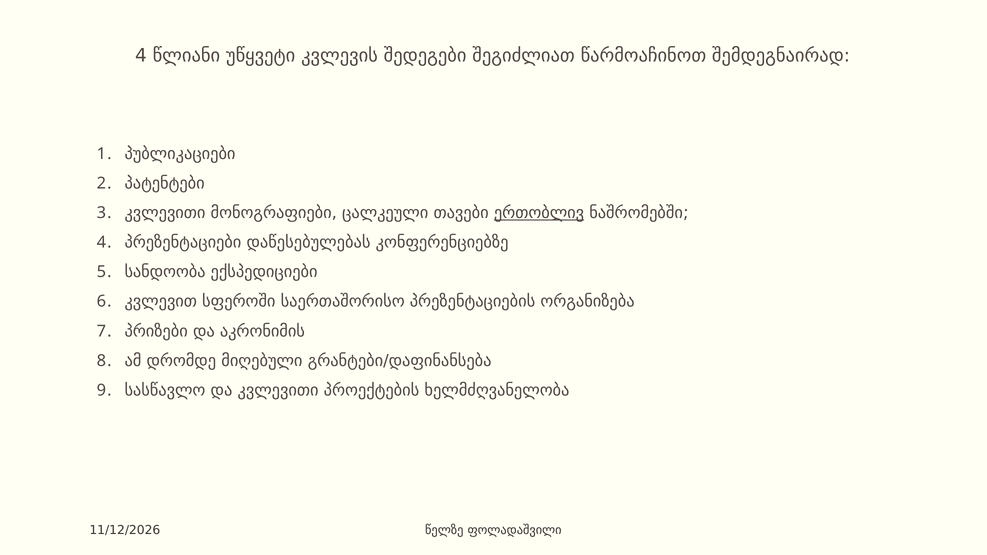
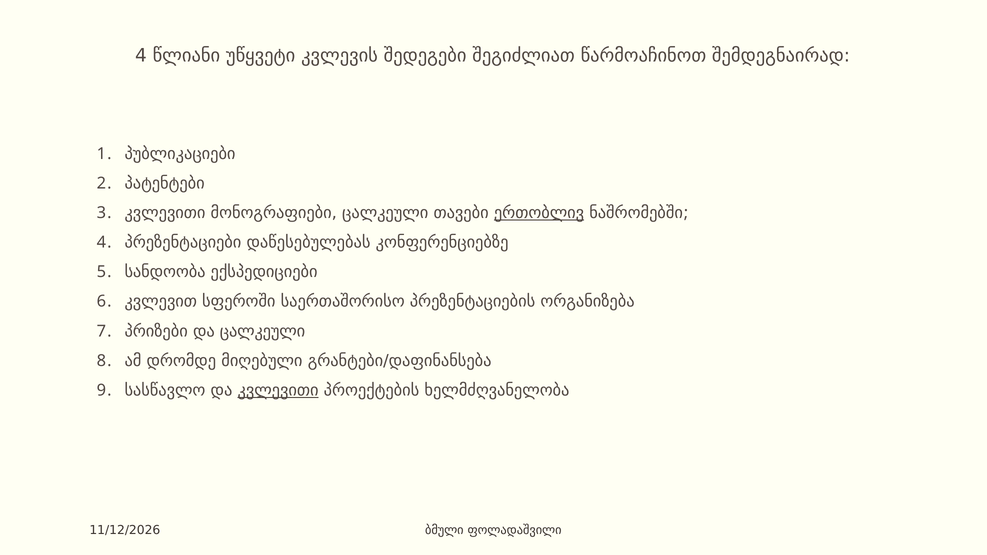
და აკრონიმის: აკრონიმის -> ცალკეული
კვლევითი at (278, 390) underline: none -> present
წელზე: წელზე -> ბმული
